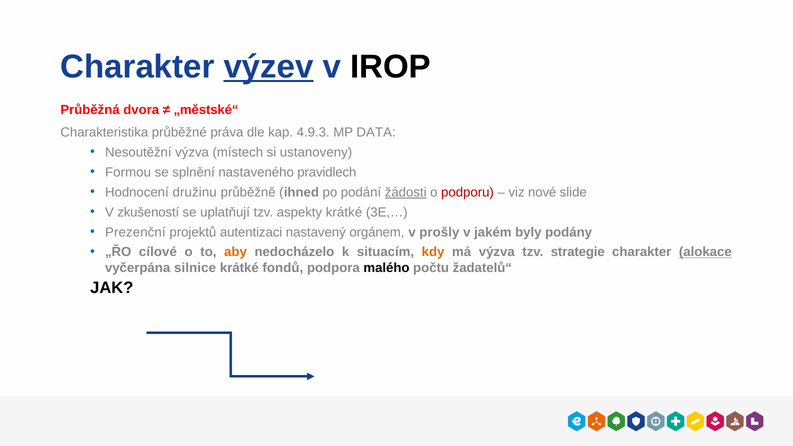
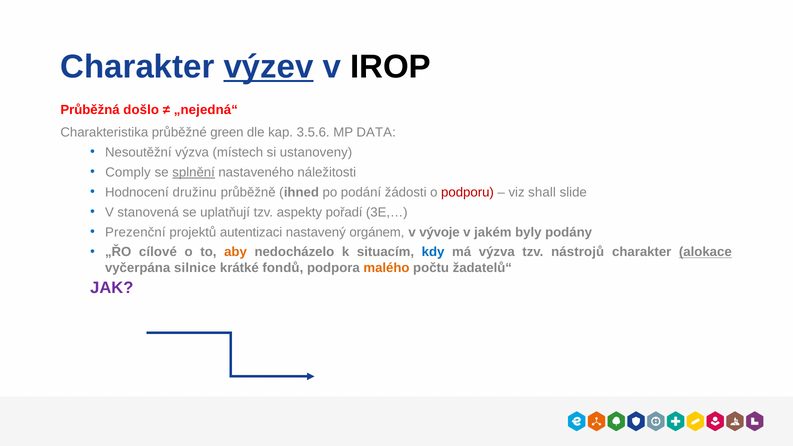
dvora: dvora -> došlo
„městské“: „městské“ -> „nejedná“
práva: práva -> green
4.9.3: 4.9.3 -> 3.5.6
Formou: Formou -> Comply
splnění underline: none -> present
pravidlech: pravidlech -> náležitosti
žádosti underline: present -> none
nové: nové -> shall
zkušeností: zkušeností -> stanovená
aspekty krátké: krátké -> pořadí
prošly: prošly -> vývoje
kdy colour: orange -> blue
strategie: strategie -> nástrojů
malého colour: black -> orange
JAK colour: black -> purple
